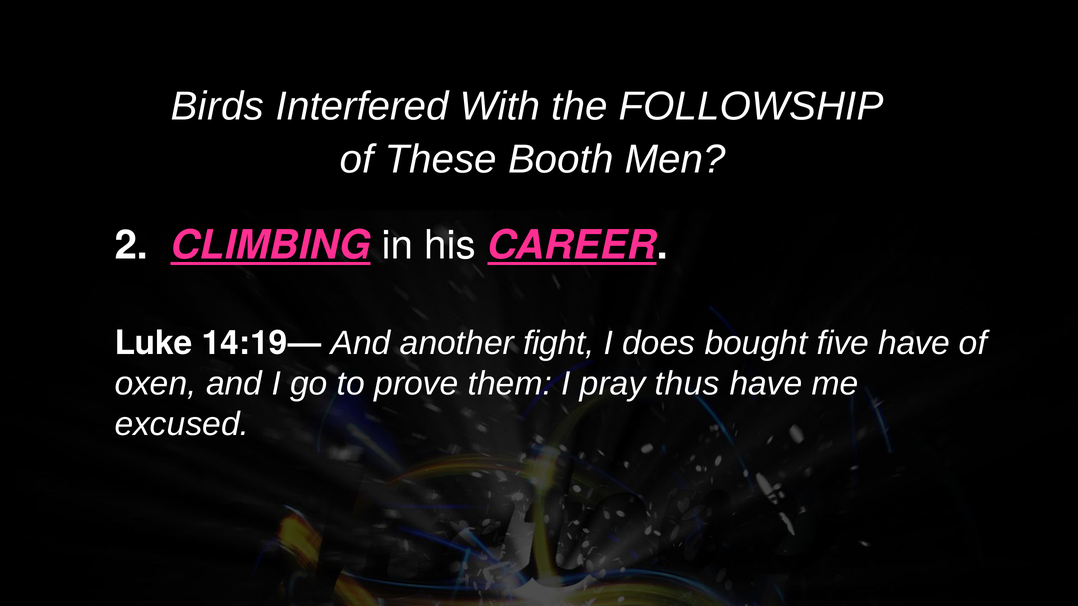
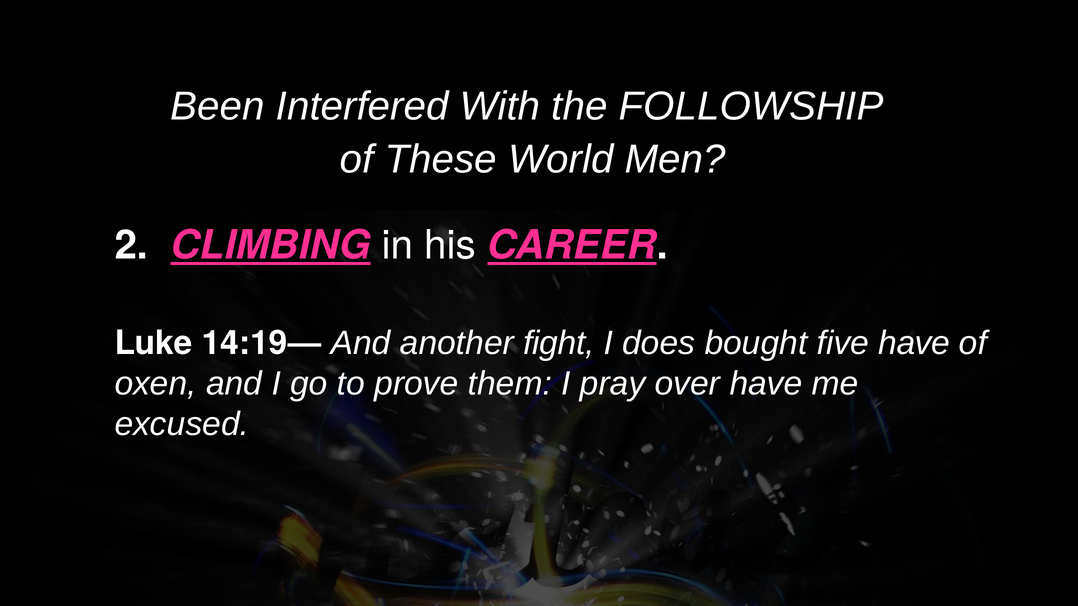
Birds: Birds -> Been
Booth: Booth -> World
thus: thus -> over
